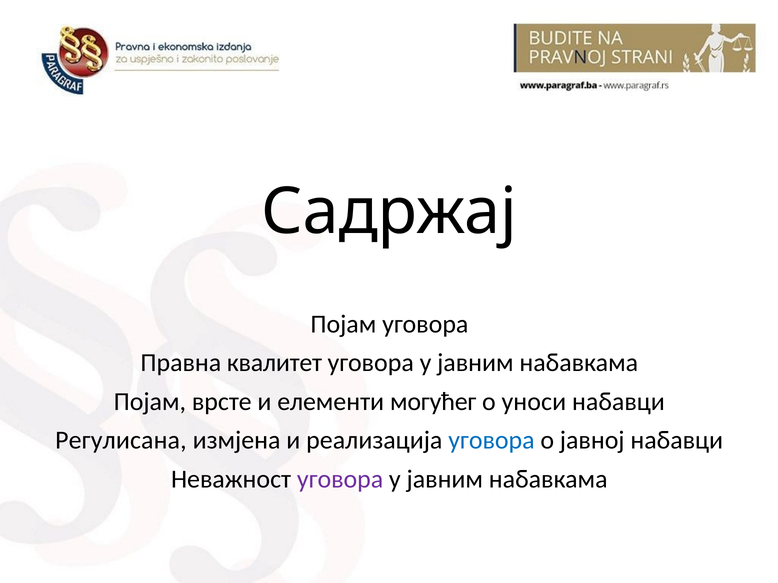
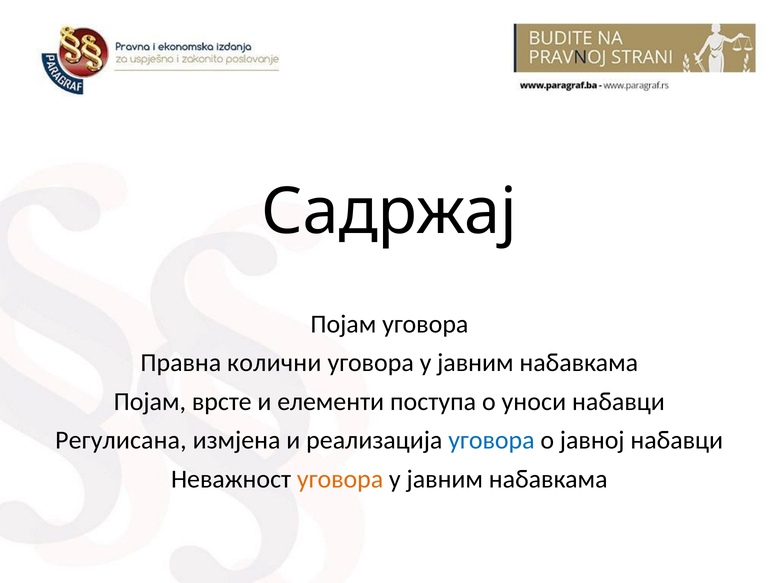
квалитет: квалитет -> колични
могућег: могућег -> поступа
уговора at (340, 479) colour: purple -> orange
